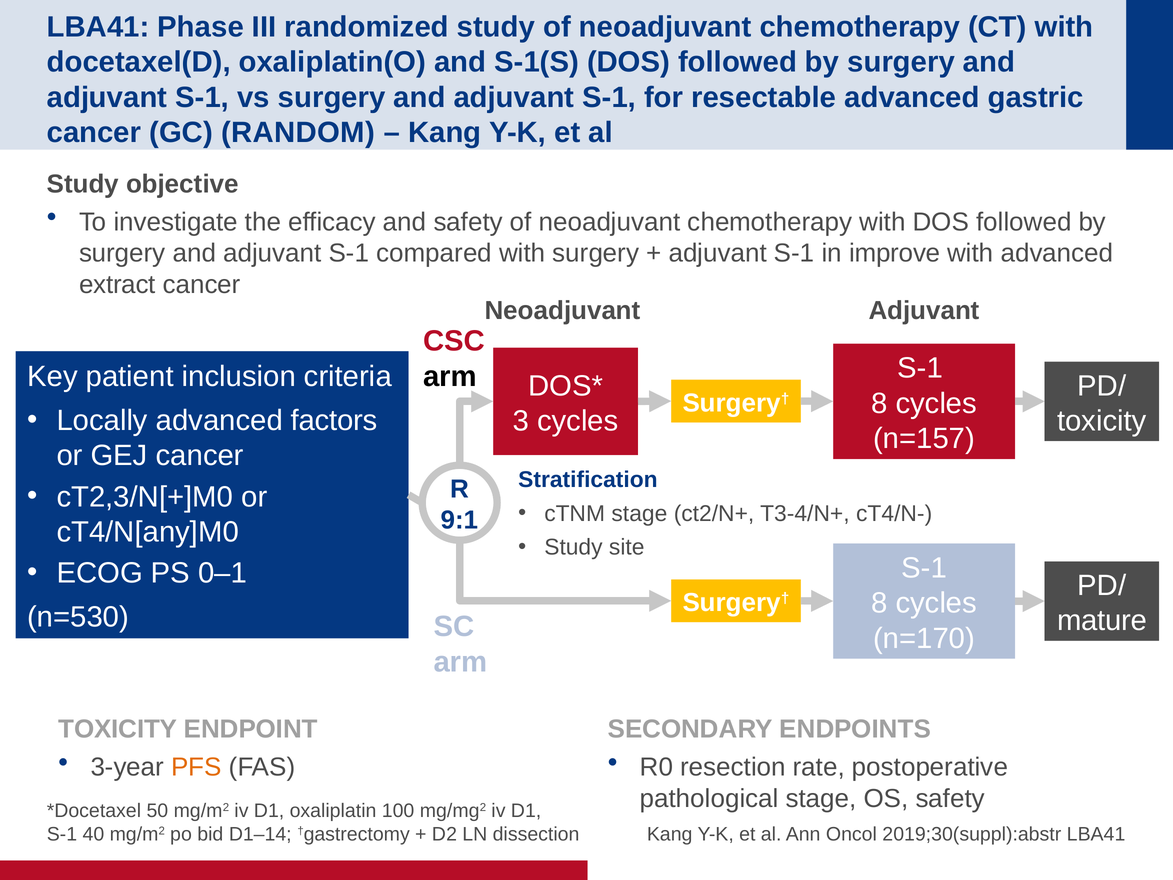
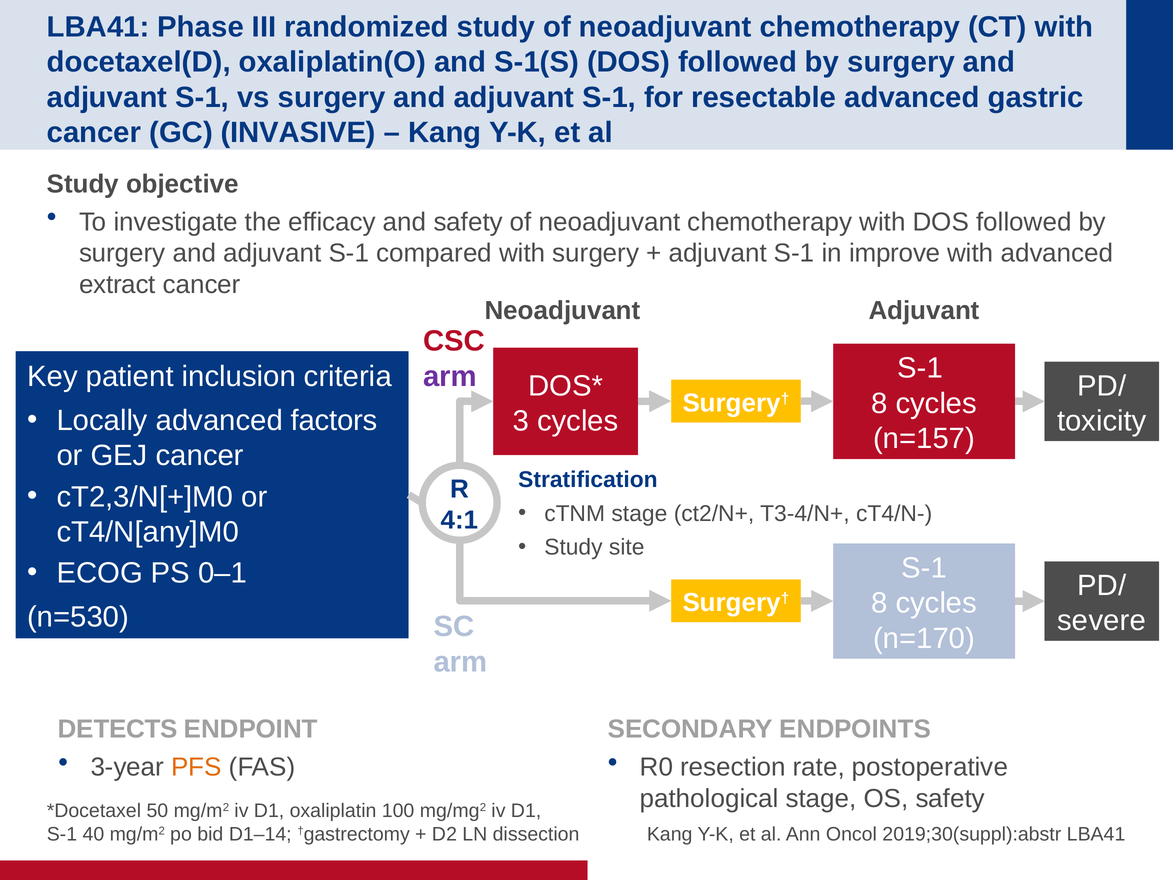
RANDOM: RANDOM -> INVASIVE
arm at (450, 376) colour: black -> purple
9:1: 9:1 -> 4:1
mature: mature -> severe
TOXICITY at (118, 729): TOXICITY -> DETECTS
